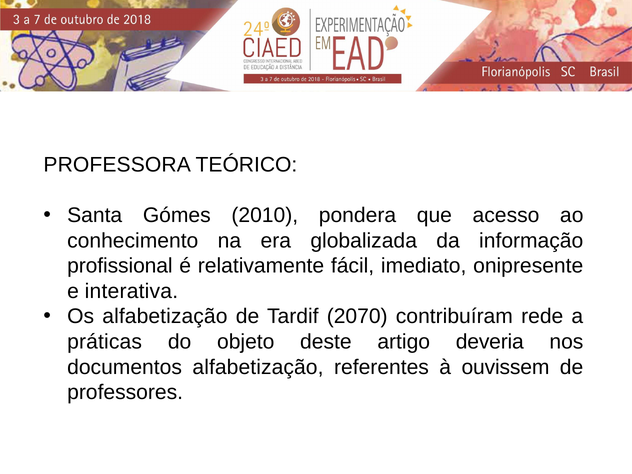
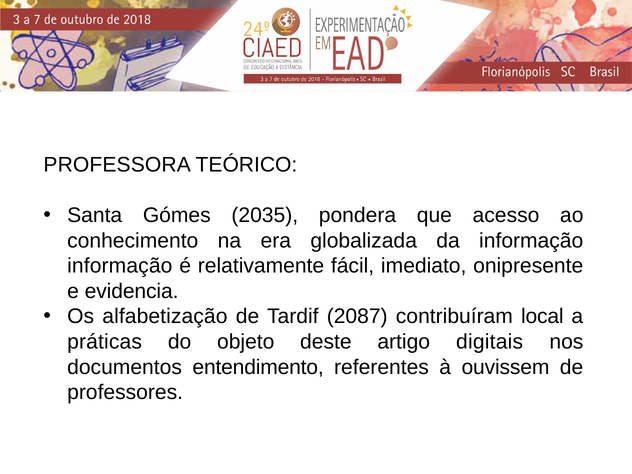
2010: 2010 -> 2035
profissional at (120, 266): profissional -> informação
interativa: interativa -> evidencia
2070: 2070 -> 2087
rede: rede -> local
deveria: deveria -> digitais
documentos alfabetização: alfabetização -> entendimento
